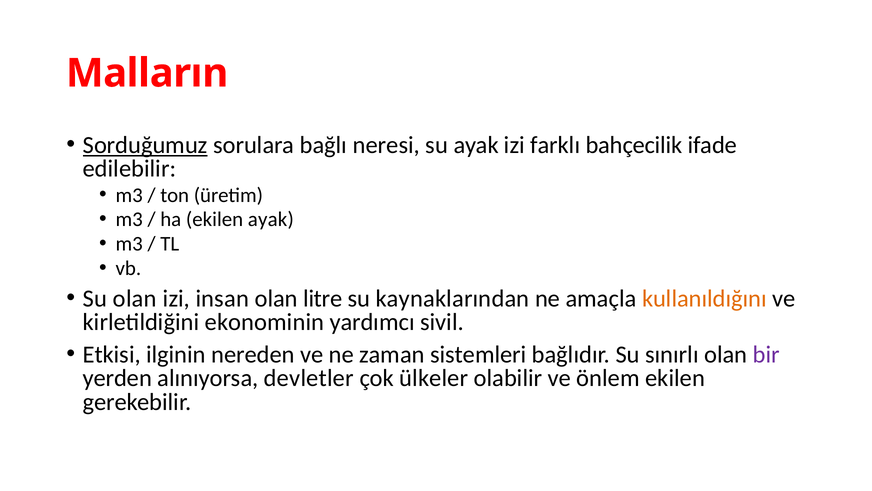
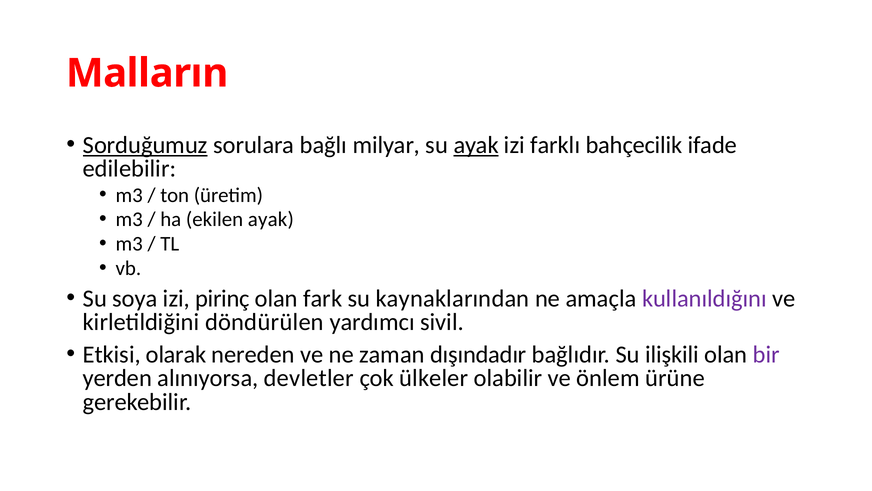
neresi: neresi -> milyar
ayak at (476, 145) underline: none -> present
Su olan: olan -> soya
insan: insan -> pirinç
litre: litre -> fark
kullanıldığını colour: orange -> purple
ekonominin: ekonominin -> döndürülen
ilginin: ilginin -> olarak
sistemleri: sistemleri -> dışındadır
sınırlı: sınırlı -> ilişkili
önlem ekilen: ekilen -> ürüne
